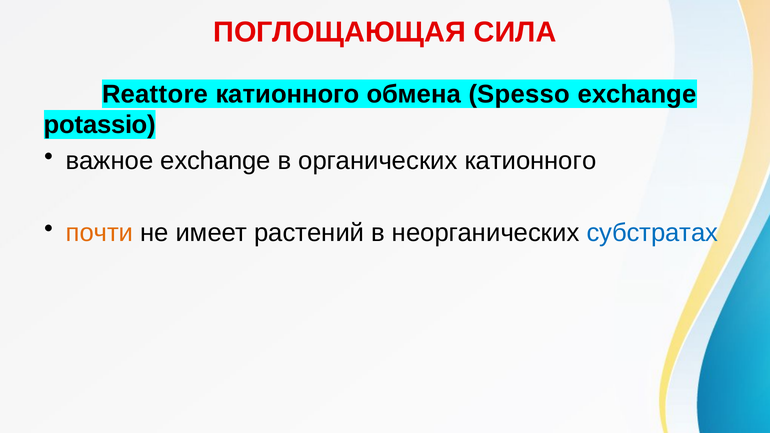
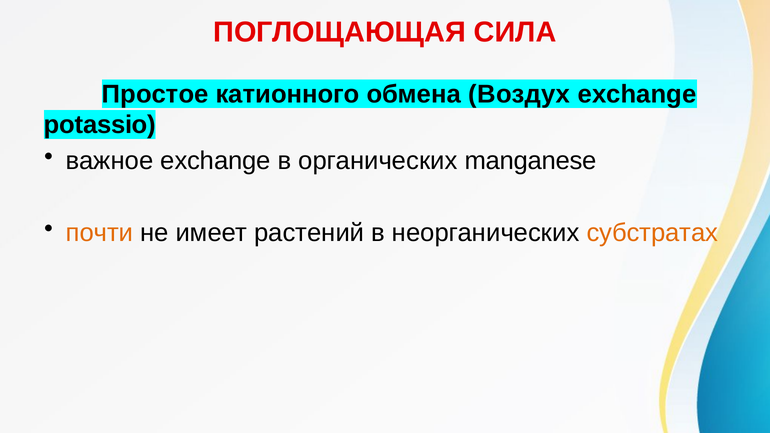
Reattore: Reattore -> Простое
Spesso: Spesso -> Воздух
органических катионного: катионного -> manganese
субстратах colour: blue -> orange
